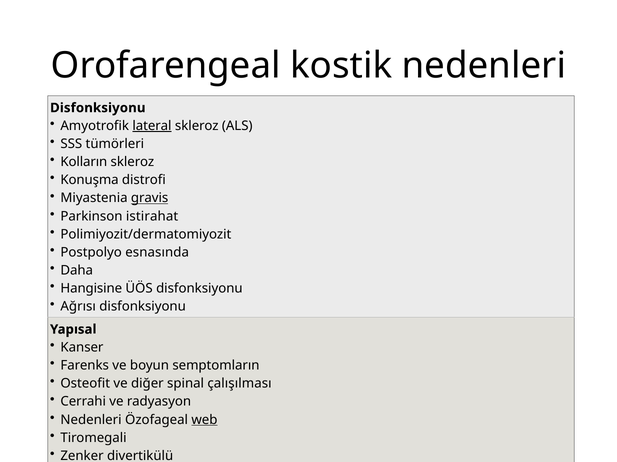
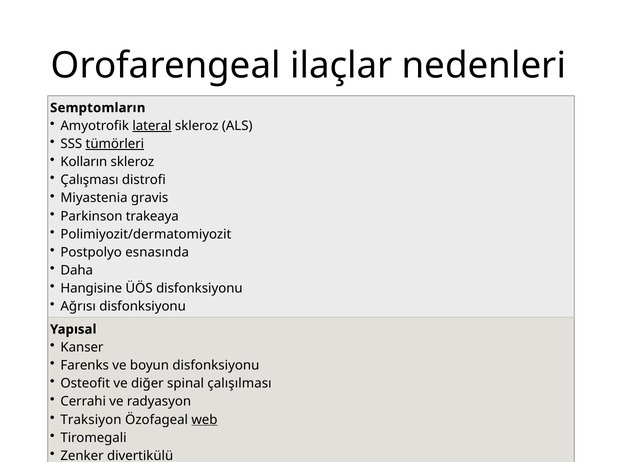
kostik: kostik -> ilaçlar
Disfonksiyonu at (98, 108): Disfonksiyonu -> Semptomların
tümörleri underline: none -> present
Konuşma: Konuşma -> Çalışması
gravis underline: present -> none
istirahat: istirahat -> trakeaya
boyun semptomların: semptomların -> disfonksiyonu
Nedenleri at (91, 420): Nedenleri -> Traksiyon
